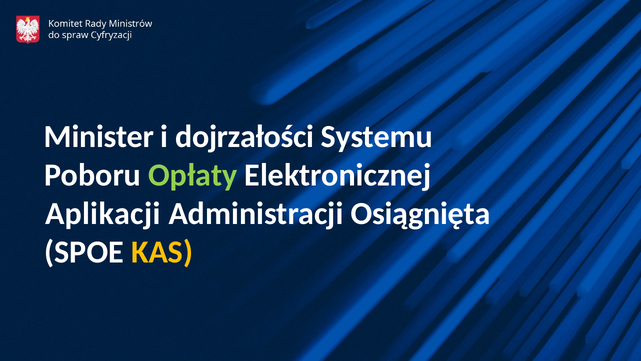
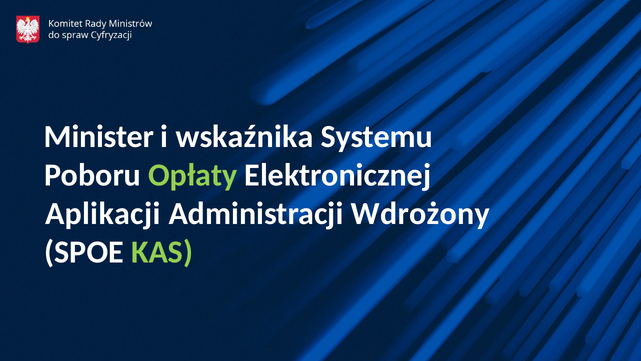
dojrzałości: dojrzałości -> wskaźnika
Osiągnięta: Osiągnięta -> Wdrożony
KAS colour: yellow -> light green
